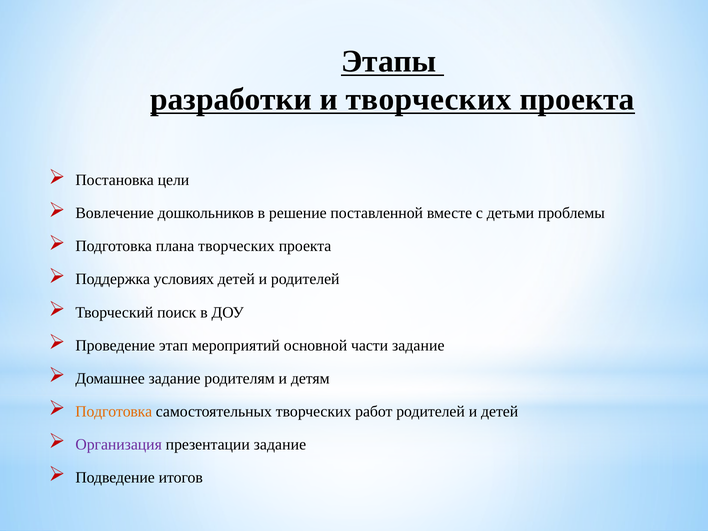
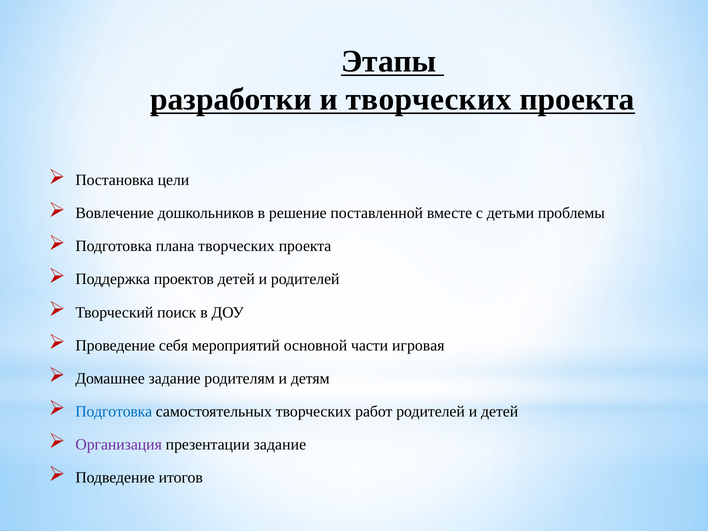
условиях: условиях -> проектов
этап: этап -> себя
части задание: задание -> игровая
Подготовка at (114, 411) colour: orange -> blue
